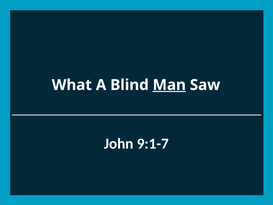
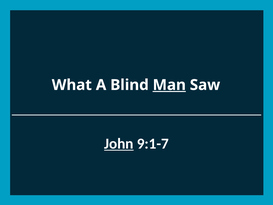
John underline: none -> present
